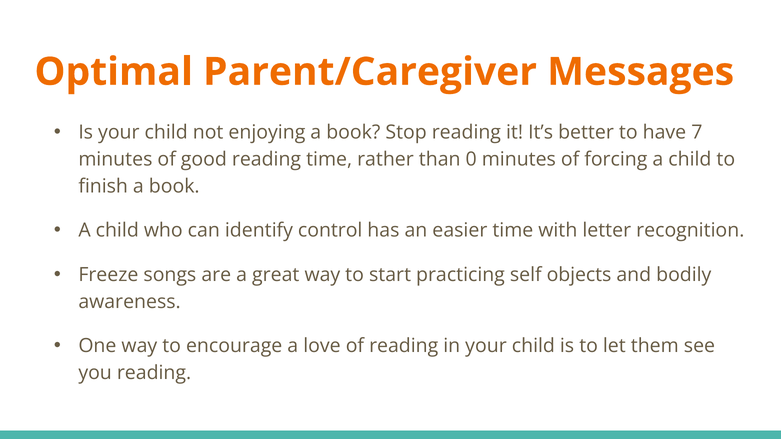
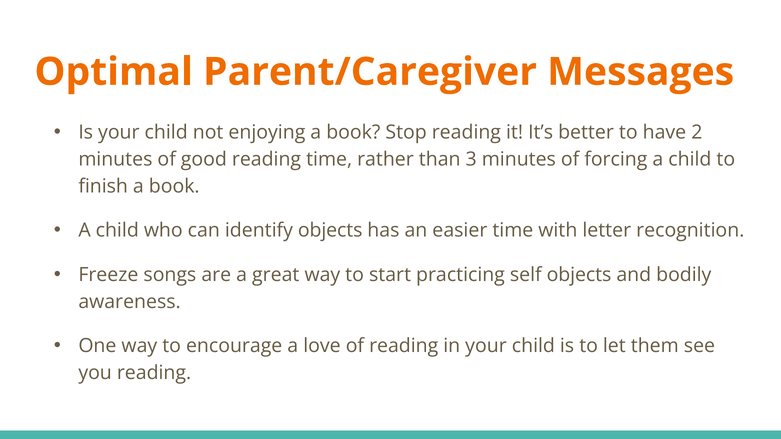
7: 7 -> 2
0: 0 -> 3
identify control: control -> objects
